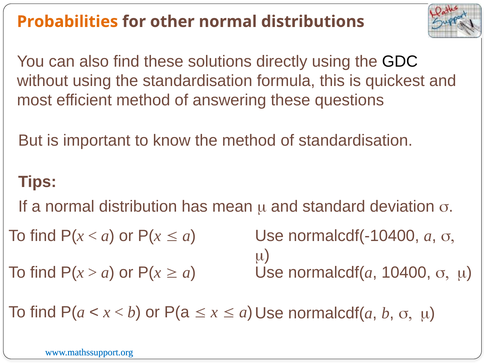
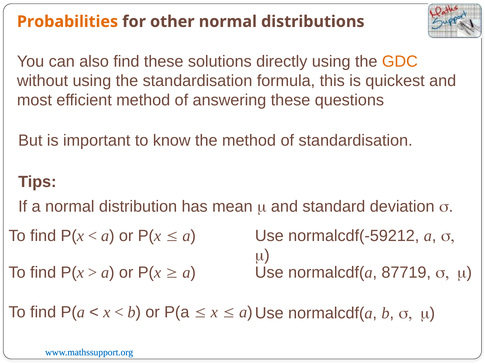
GDC colour: black -> orange
normalcdf(-10400: normalcdf(-10400 -> normalcdf(-59212
10400: 10400 -> 87719
